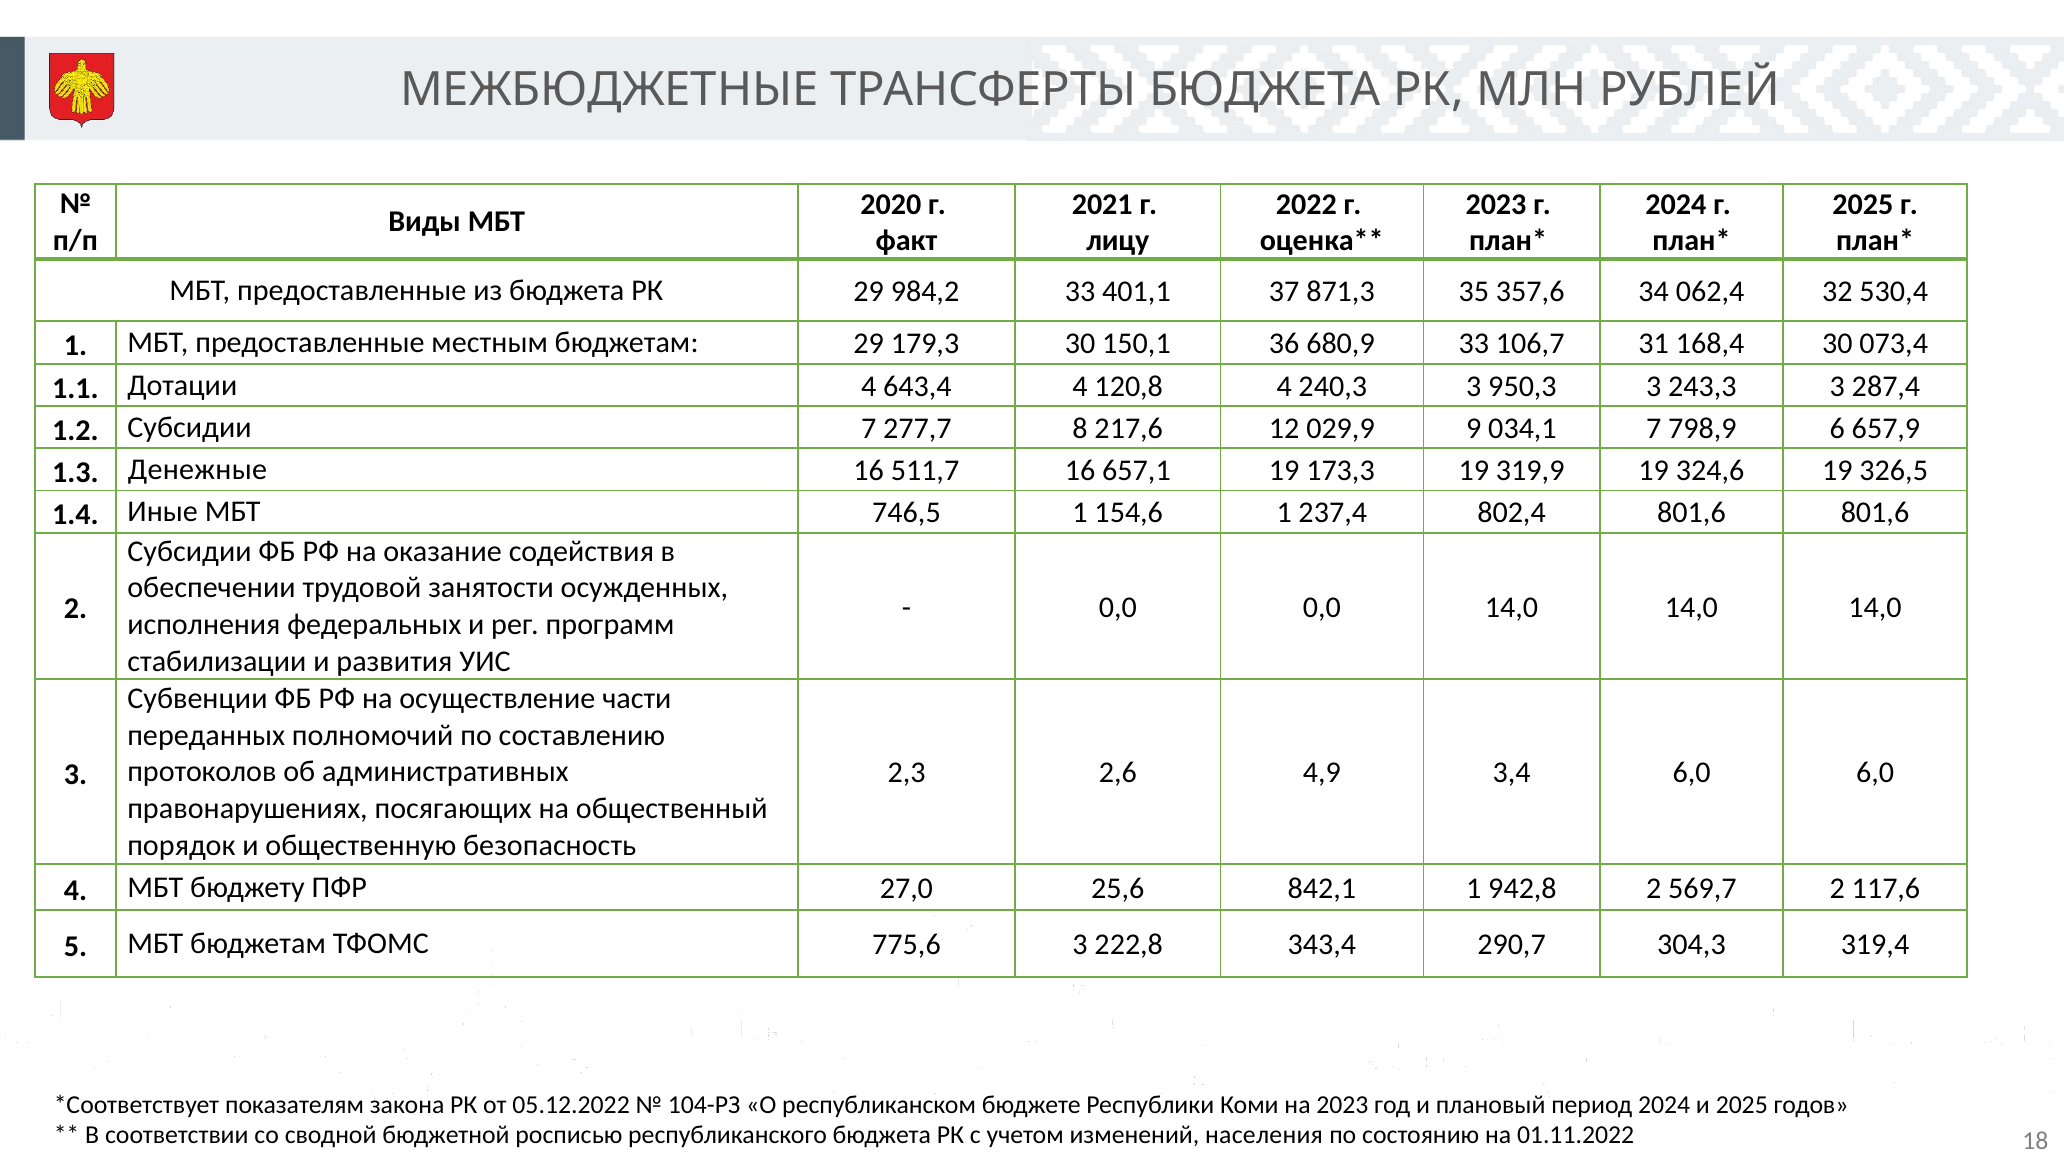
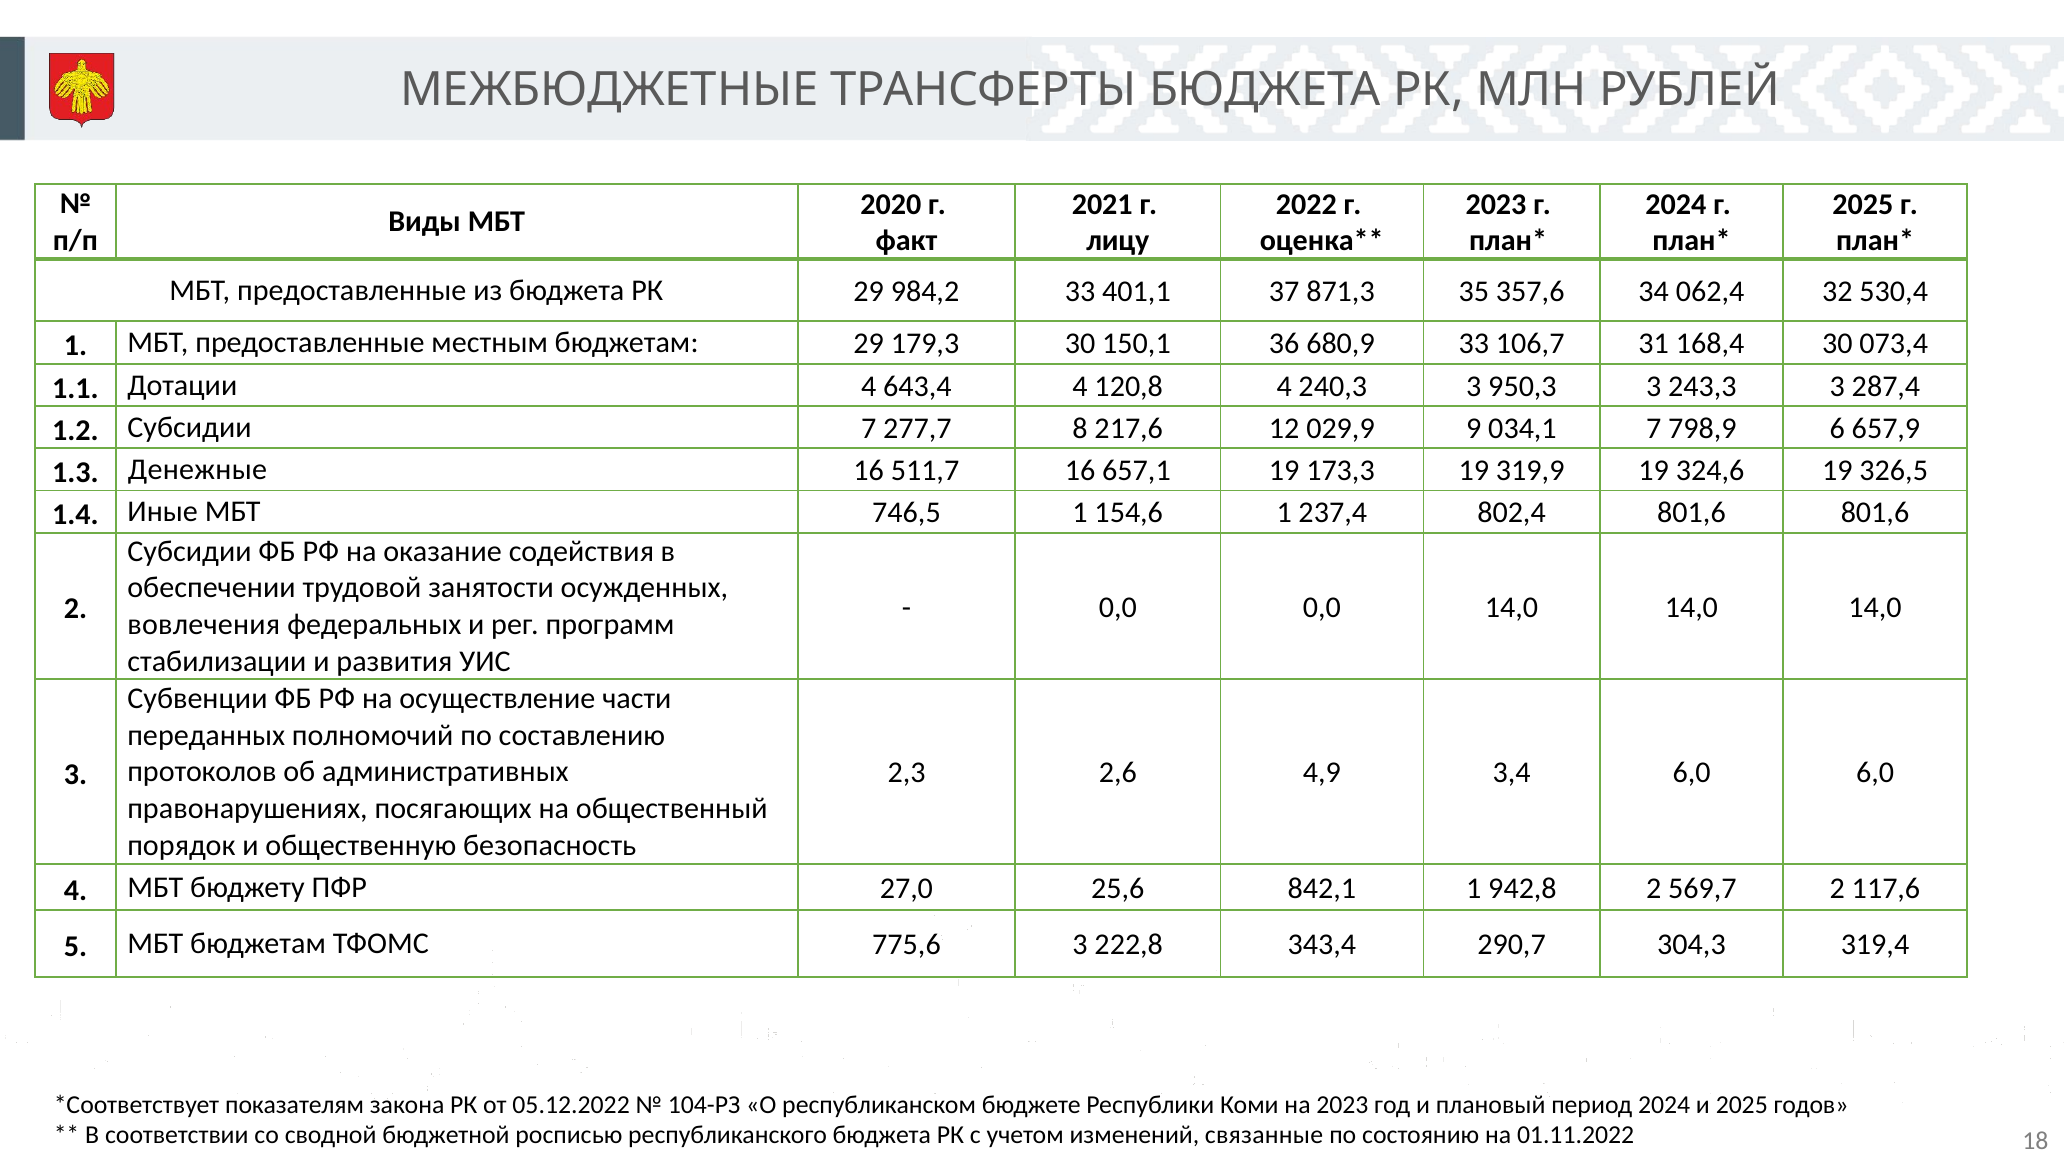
исполнения: исполнения -> вовлечения
населения: населения -> связанные
